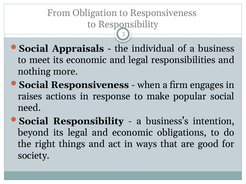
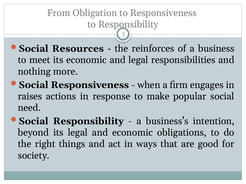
Appraisals: Appraisals -> Resources
individual: individual -> reinforces
